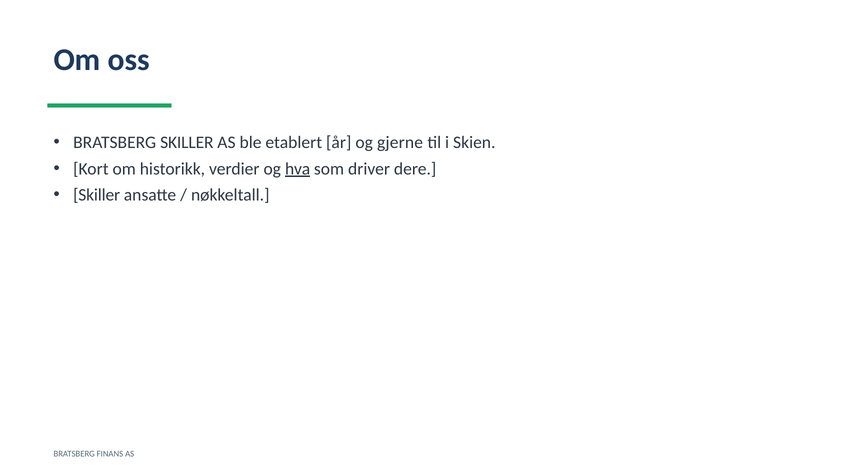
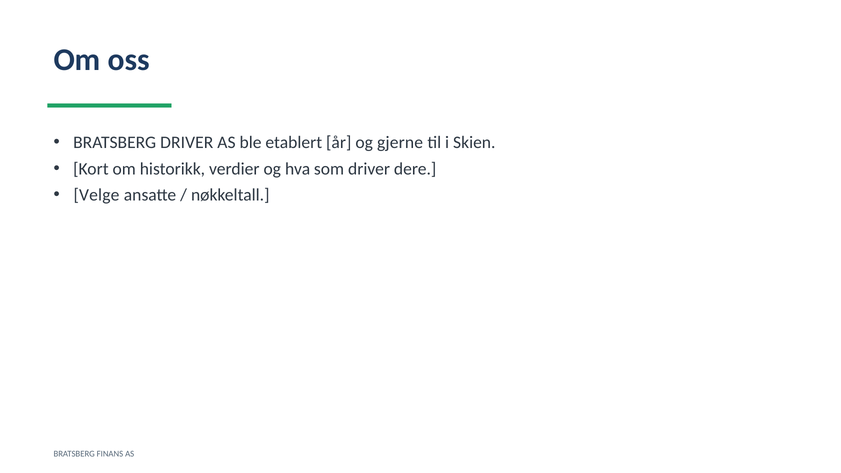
BRATSBERG SKILLER: SKILLER -> DRIVER
hva underline: present -> none
Skiller at (97, 195): Skiller -> Velge
